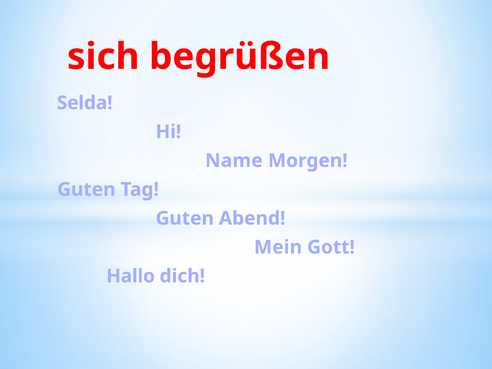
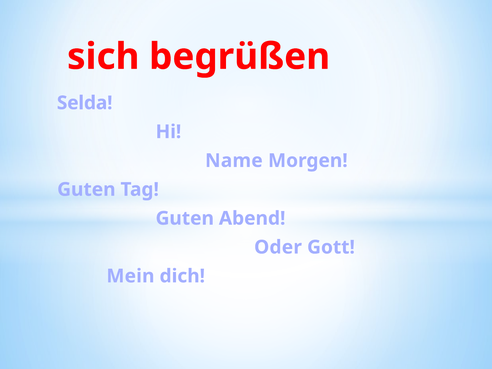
Mein: Mein -> Oder
Hallo: Hallo -> Mein
